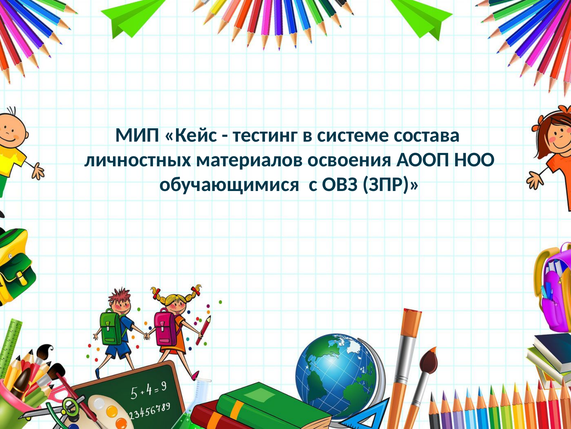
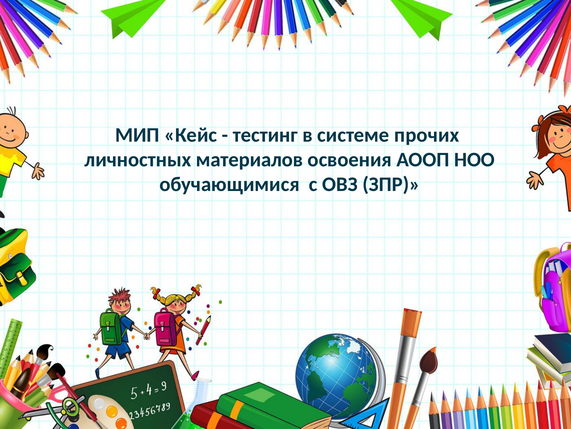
состава: состава -> прочих
